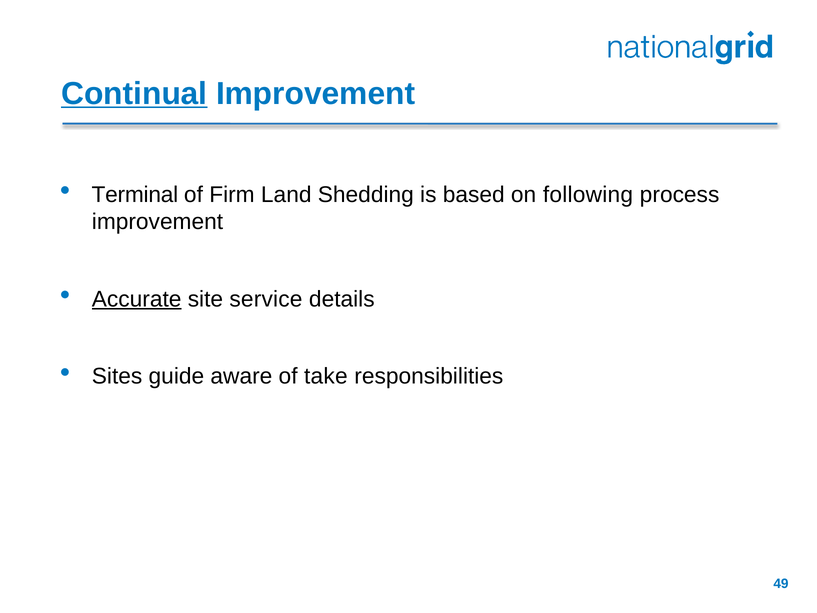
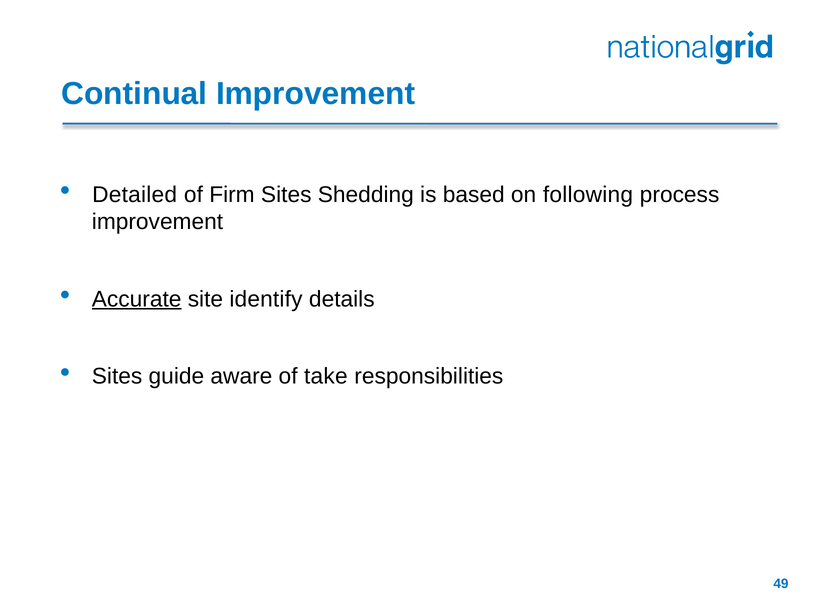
Continual underline: present -> none
Terminal: Terminal -> Detailed
Firm Land: Land -> Sites
service: service -> identify
